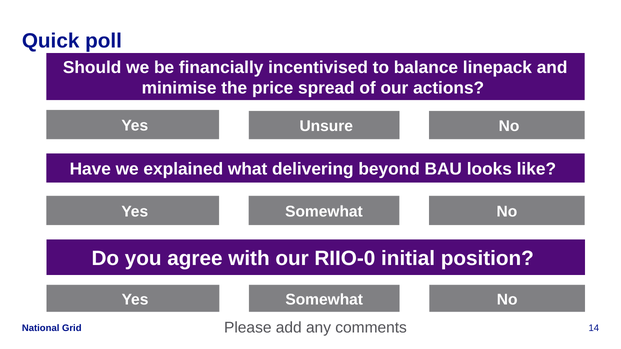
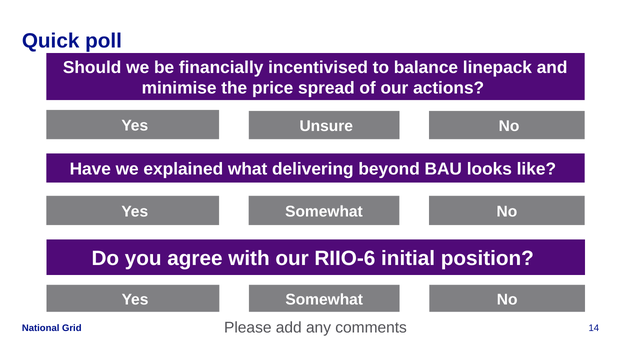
RIIO-0: RIIO-0 -> RIIO-6
